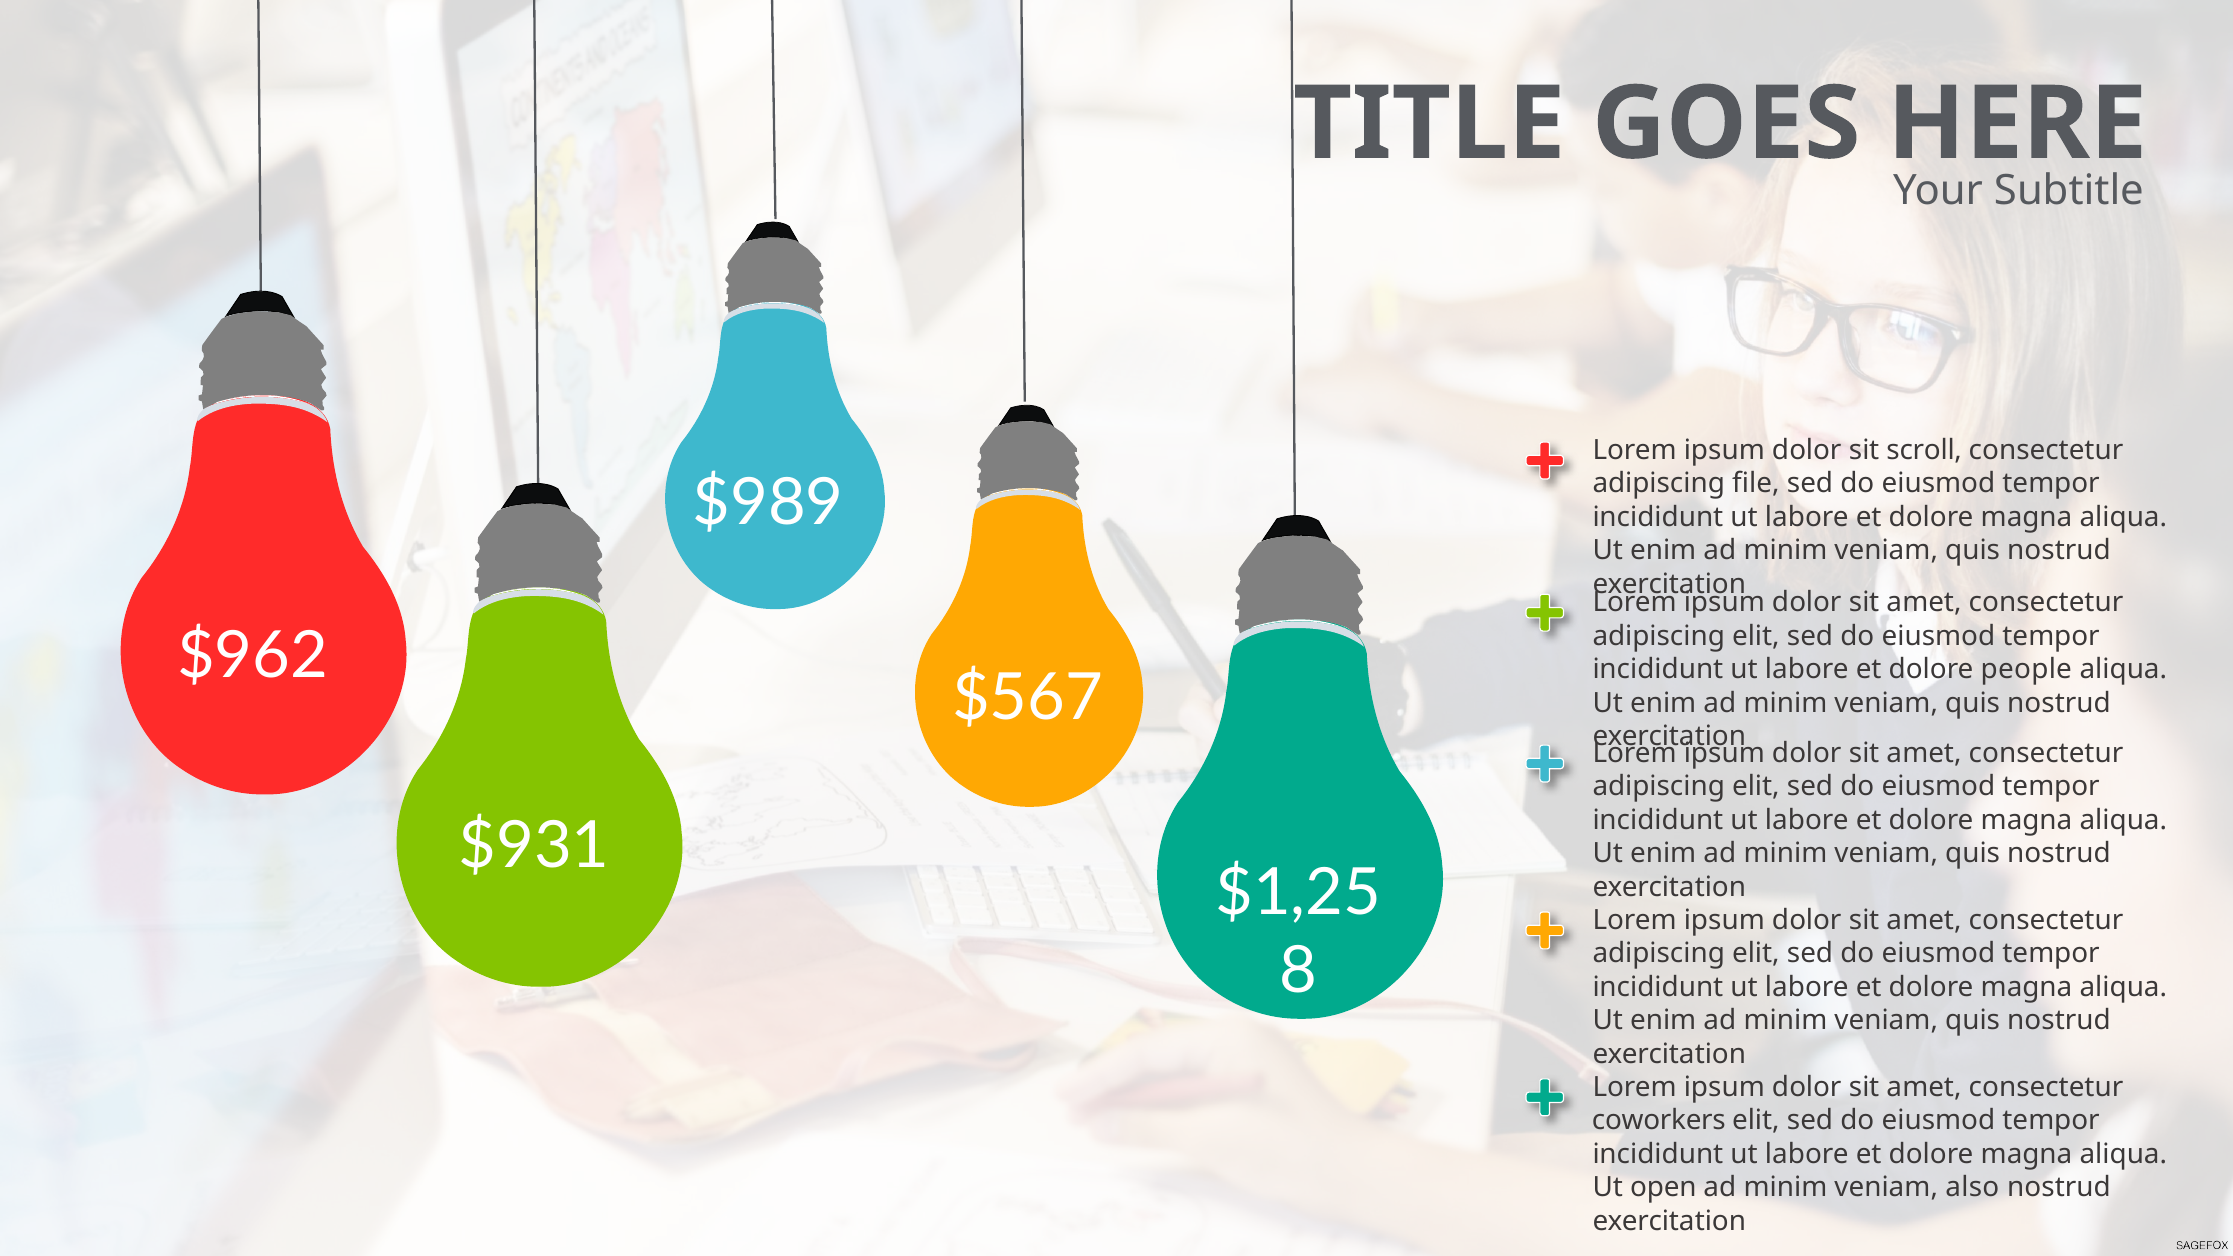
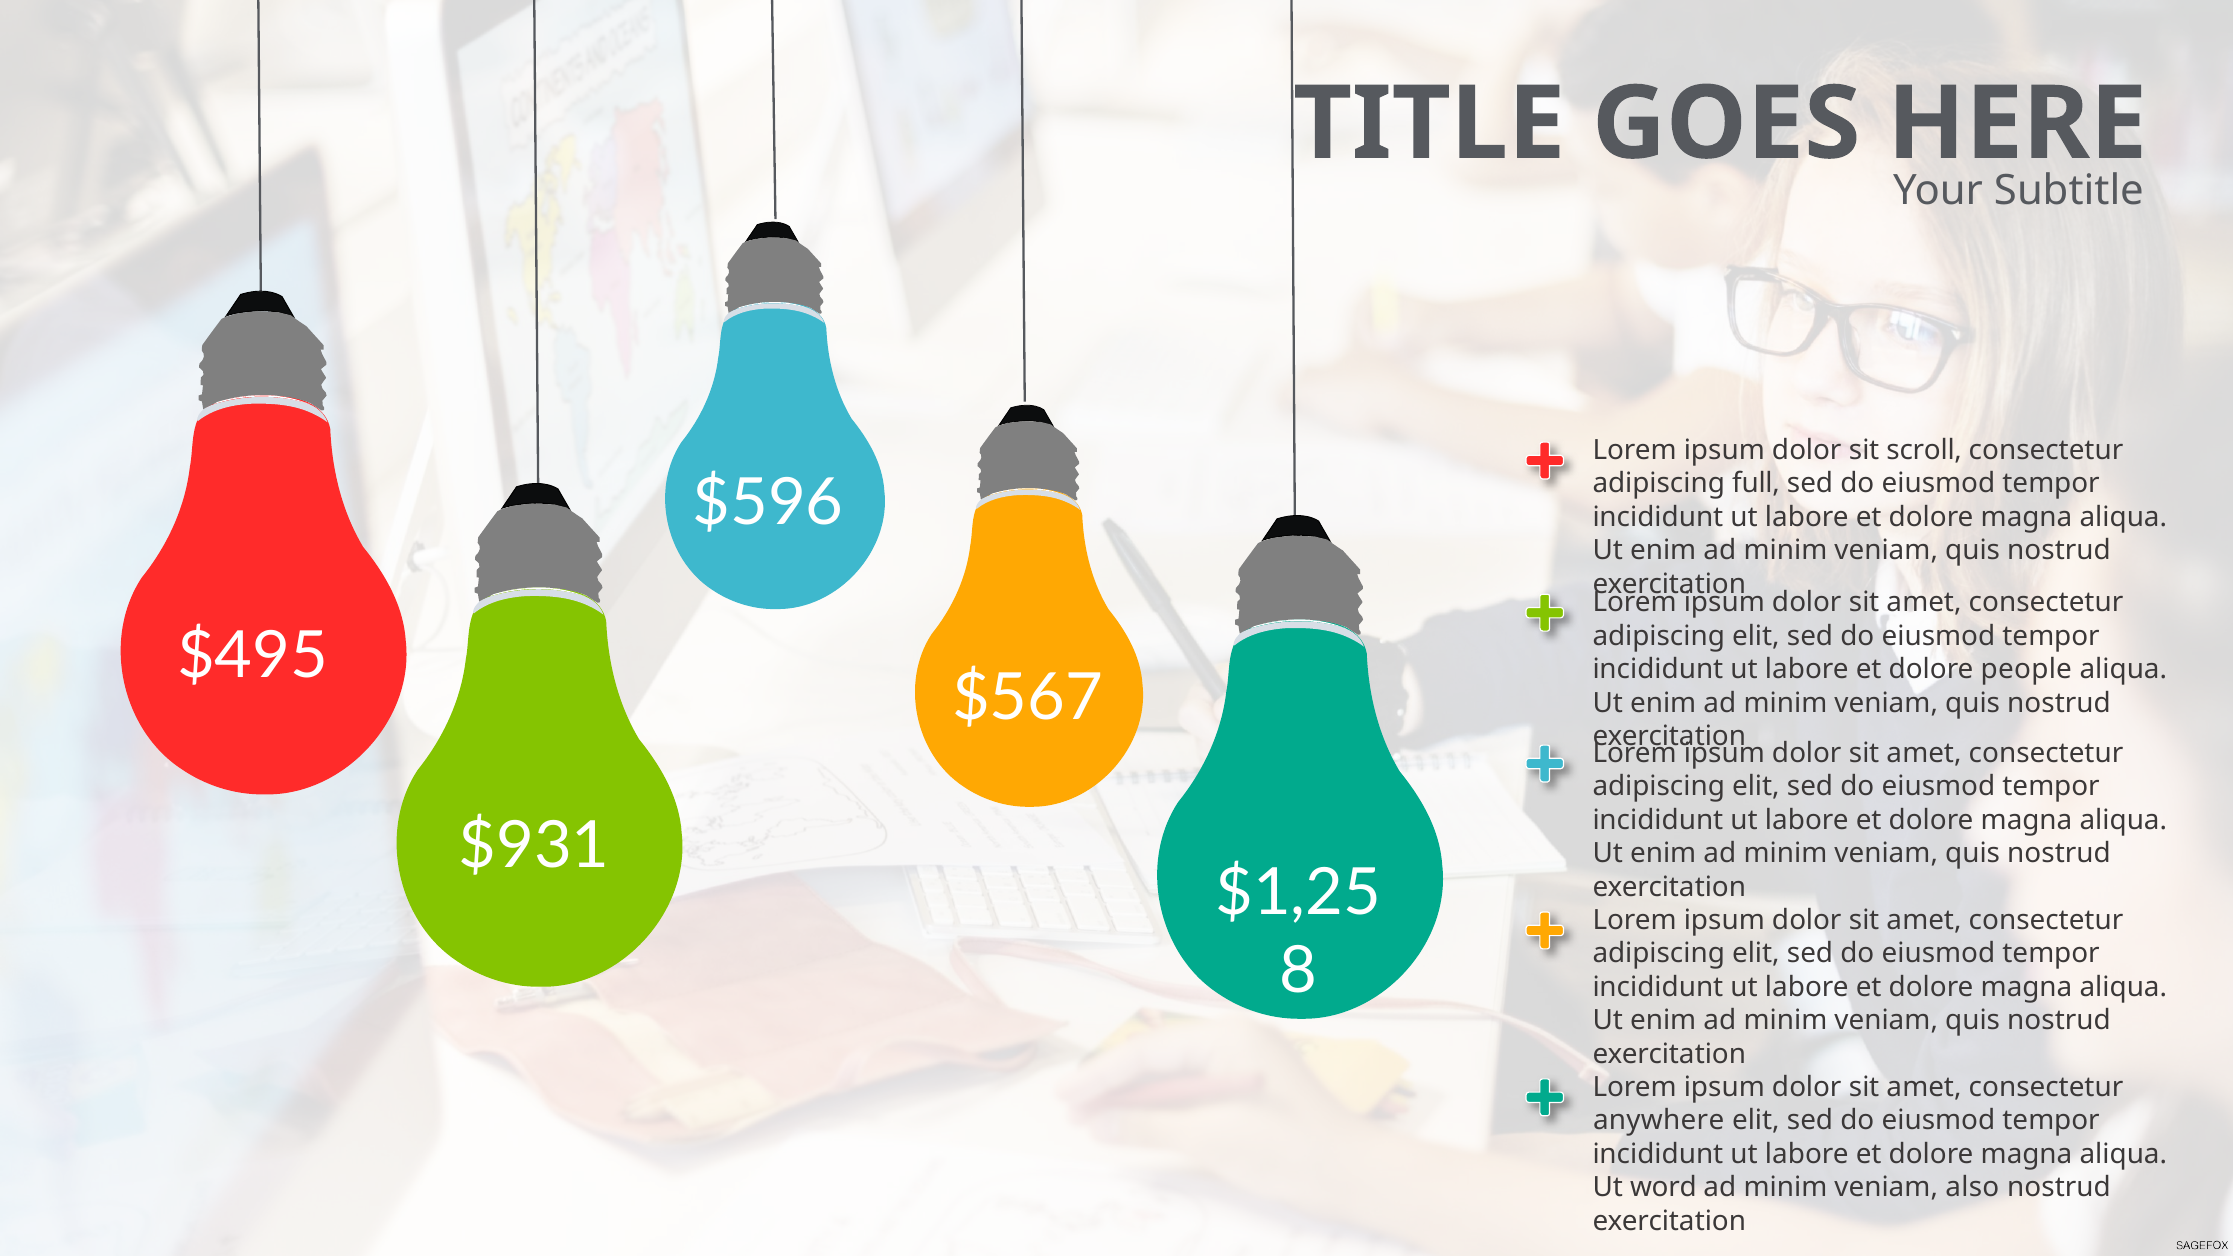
file: file -> full
$989: $989 -> $596
$962: $962 -> $495
coworkers: coworkers -> anywhere
open: open -> word
